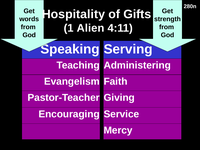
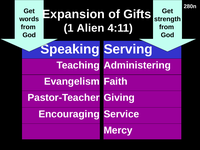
Hospitality: Hospitality -> Expansion
